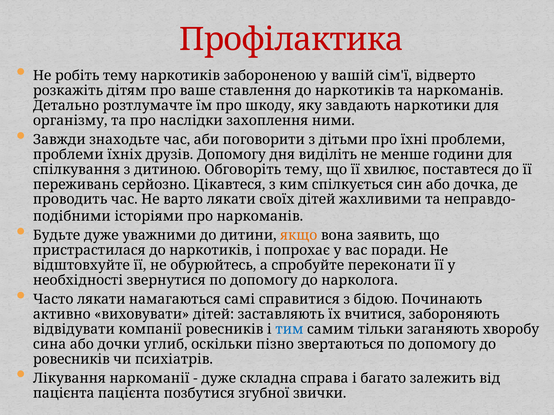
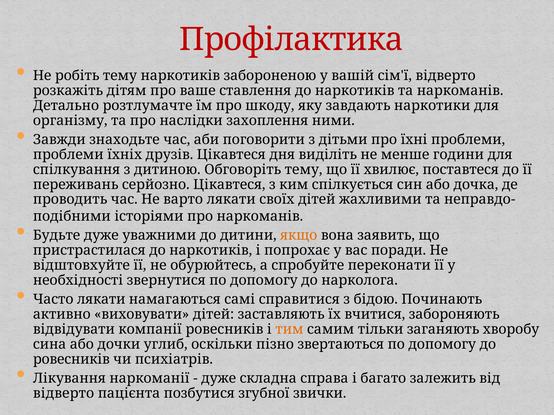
друзів Допомогу: Допомогу -> Цікавтеся
тим colour: blue -> orange
пацієнта at (64, 394): пацієнта -> відверто
